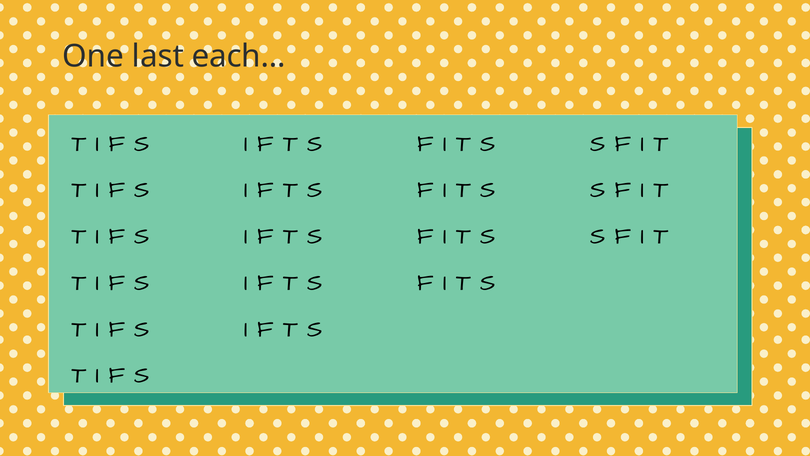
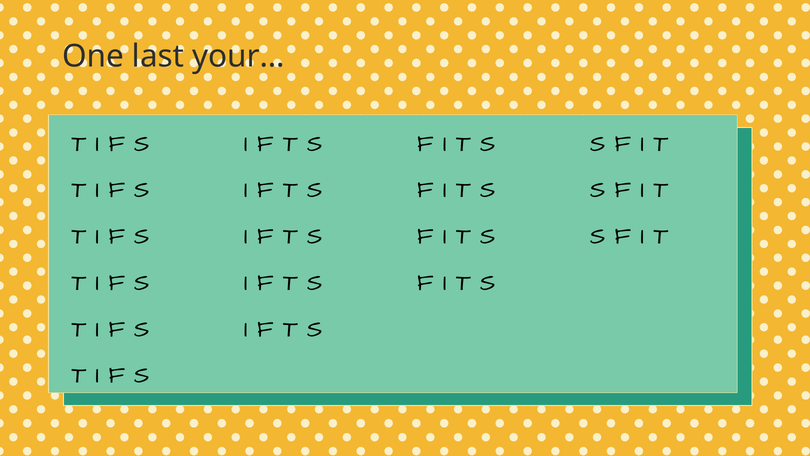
each…: each… -> your…
